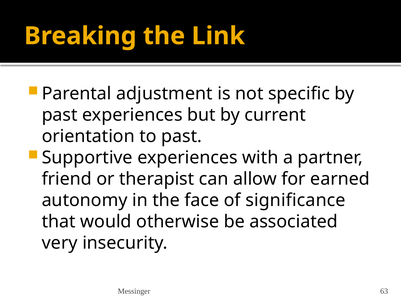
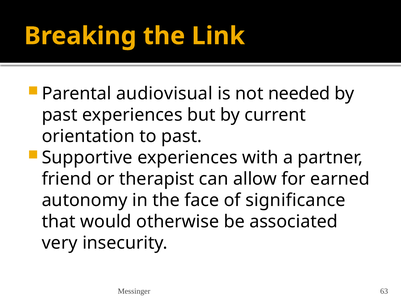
adjustment: adjustment -> audiovisual
specific: specific -> needed
